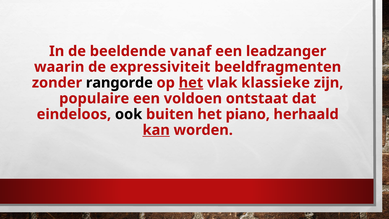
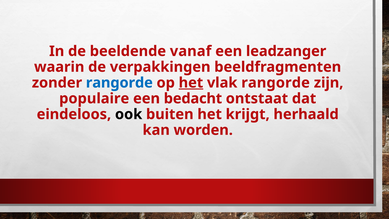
expressiviteit: expressiviteit -> verpakkingen
rangorde at (119, 83) colour: black -> blue
vlak klassieke: klassieke -> rangorde
voldoen: voldoen -> bedacht
piano: piano -> krijgt
kan underline: present -> none
